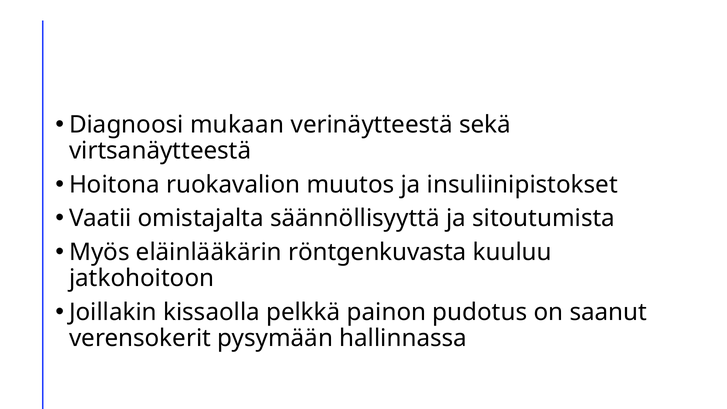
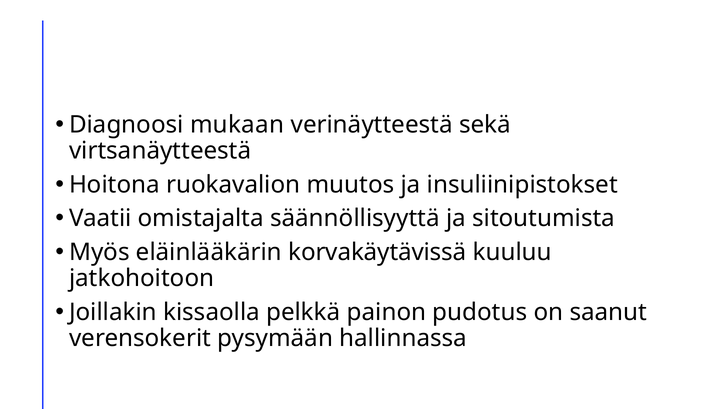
röntgenkuvasta: röntgenkuvasta -> korvakäytävissä
